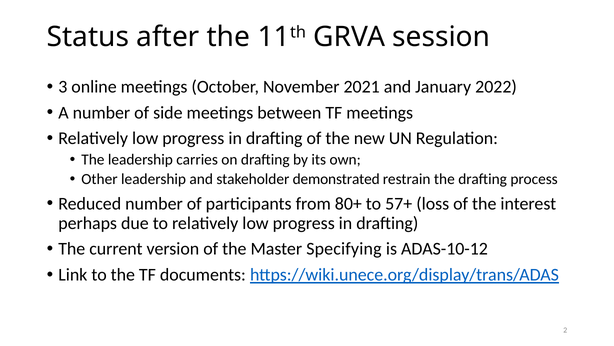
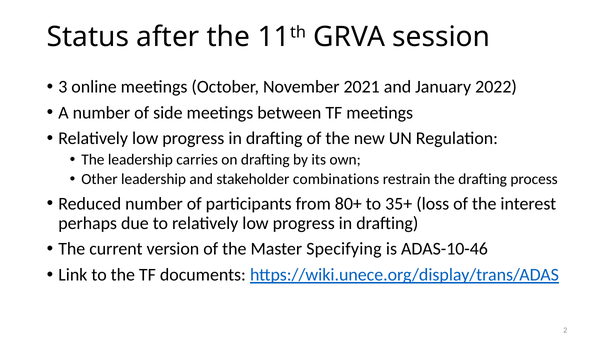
demonstrated: demonstrated -> combinations
57+: 57+ -> 35+
ADAS-10-12: ADAS-10-12 -> ADAS-10-46
